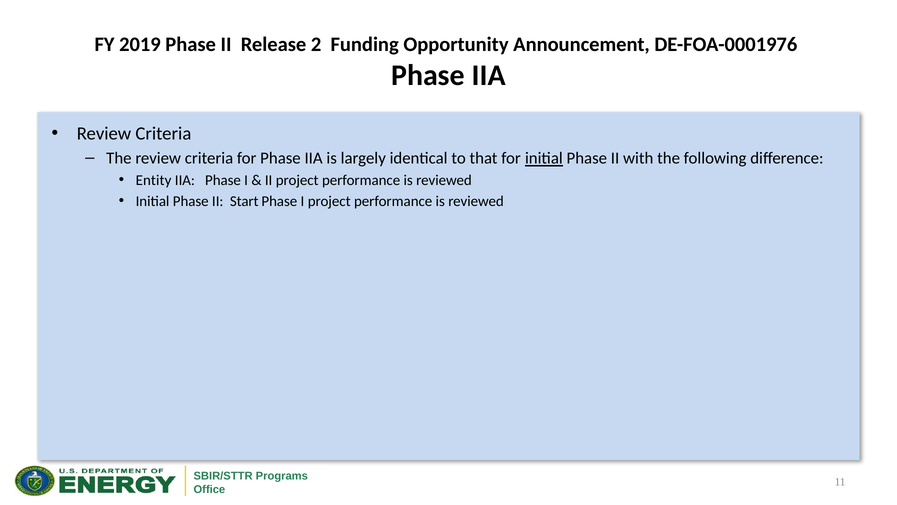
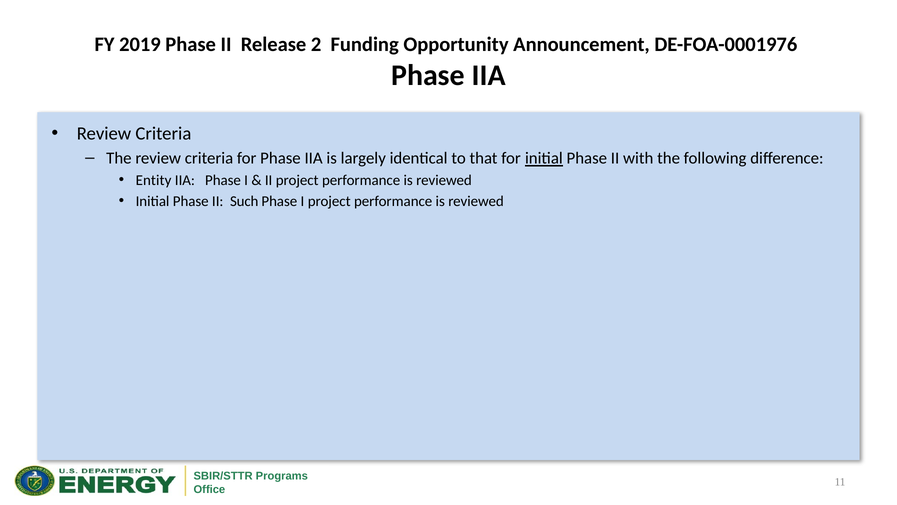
Start: Start -> Such
